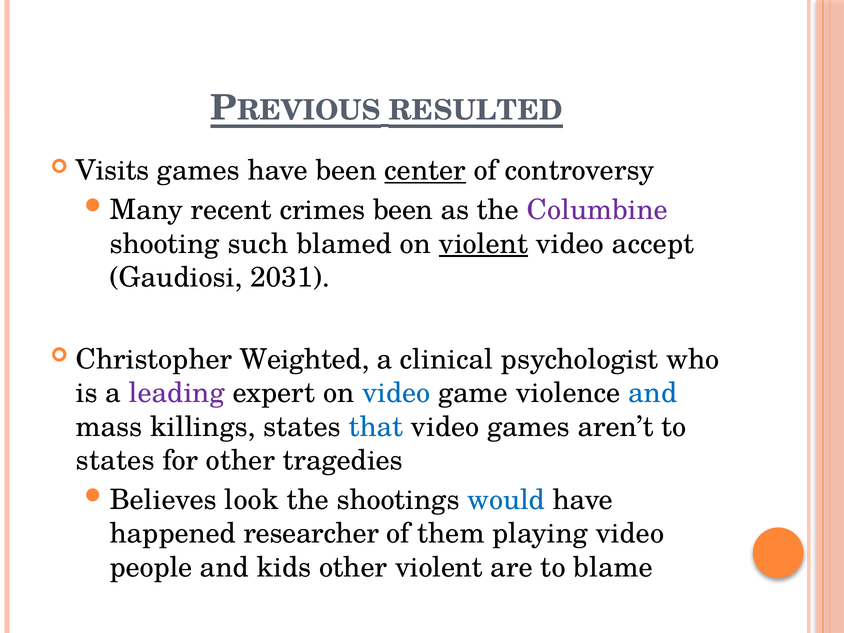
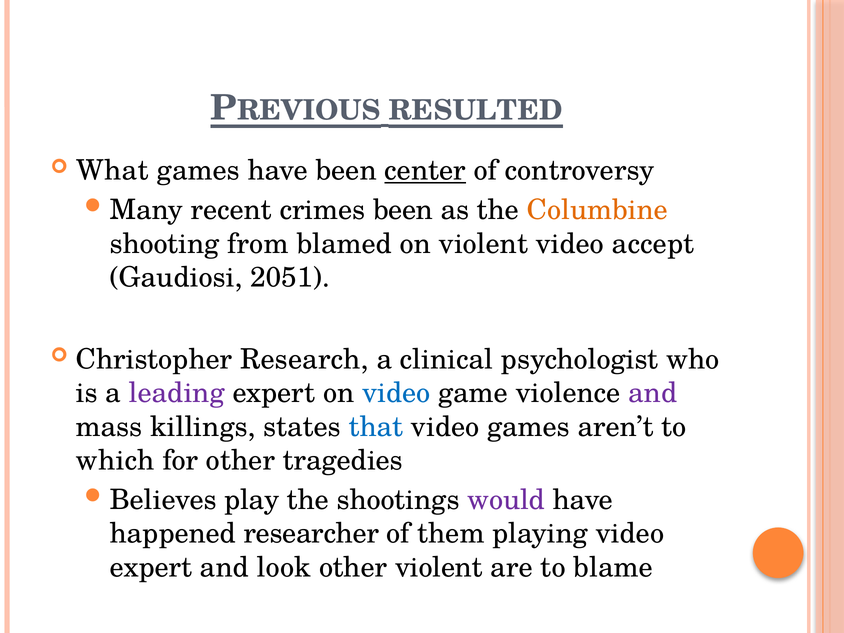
Visits: Visits -> What
Columbine colour: purple -> orange
such: such -> from
violent at (483, 244) underline: present -> none
2031: 2031 -> 2051
Weighted: Weighted -> Research
and at (653, 393) colour: blue -> purple
states at (115, 460): states -> which
look: look -> play
would colour: blue -> purple
people at (151, 567): people -> expert
kids: kids -> look
